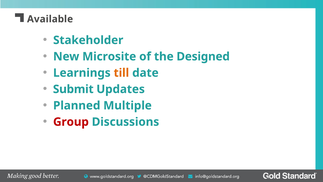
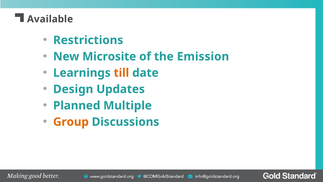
Stakeholder: Stakeholder -> Restrictions
Designed: Designed -> Emission
Submit: Submit -> Design
Group colour: red -> orange
